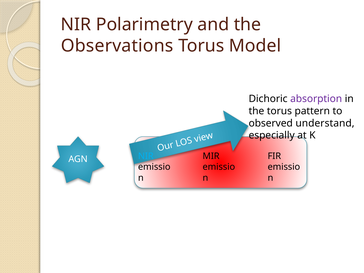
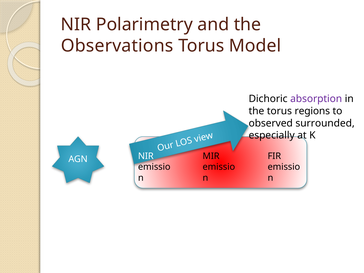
pattern: pattern -> regions
understand: understand -> surrounded
NIR at (146, 156) colour: light blue -> white
